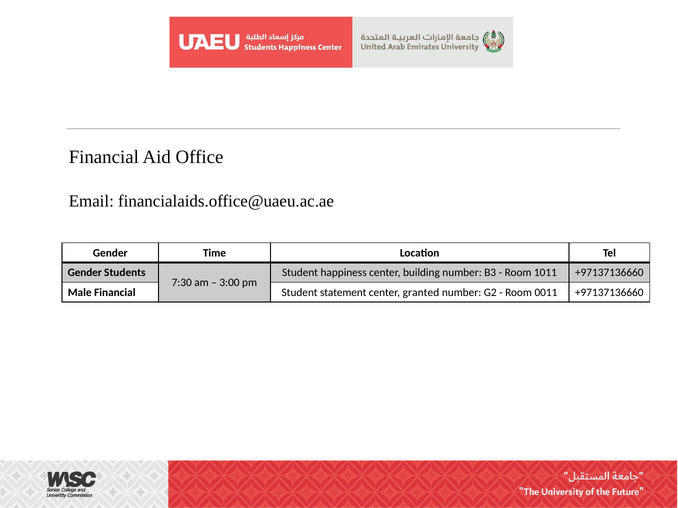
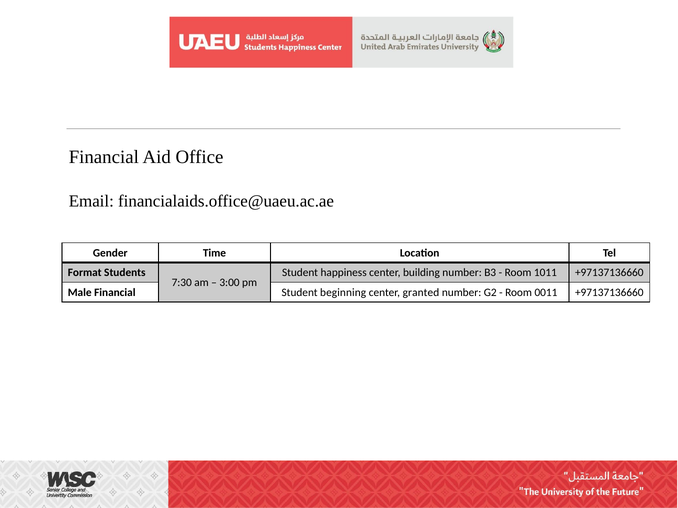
Gender at (85, 273): Gender -> Format
statement: statement -> beginning
